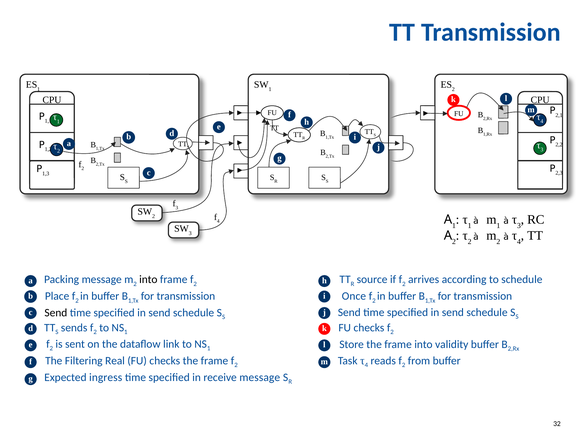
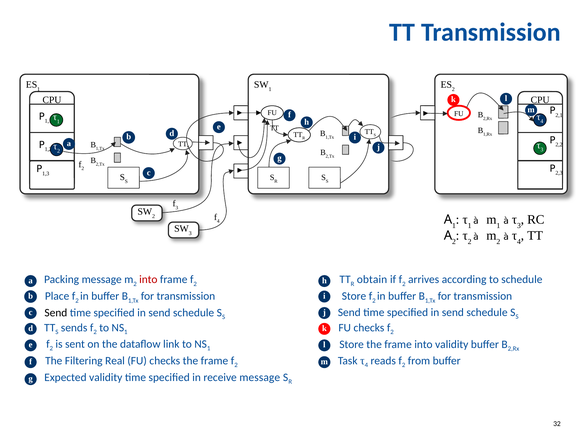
into at (148, 279) colour: black -> red
source: source -> obtain
Once at (354, 296): Once -> Store
Expected ingress: ingress -> validity
